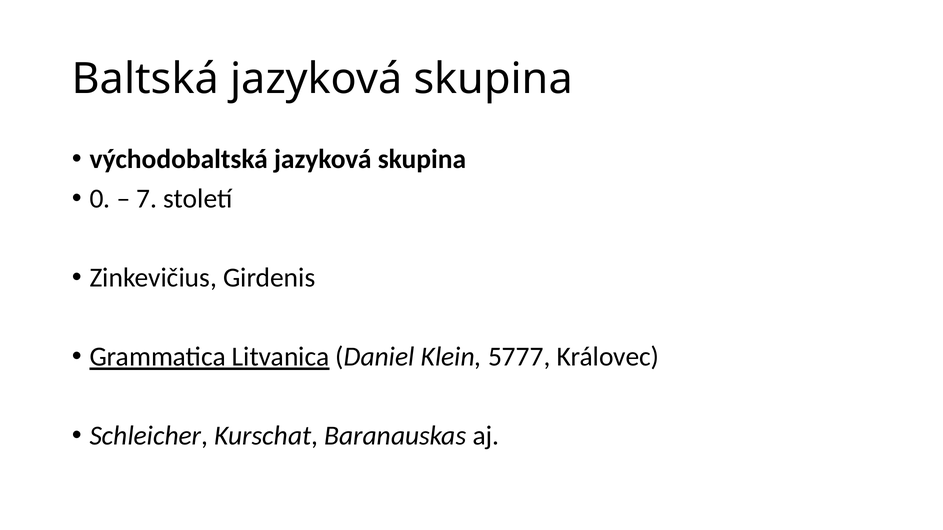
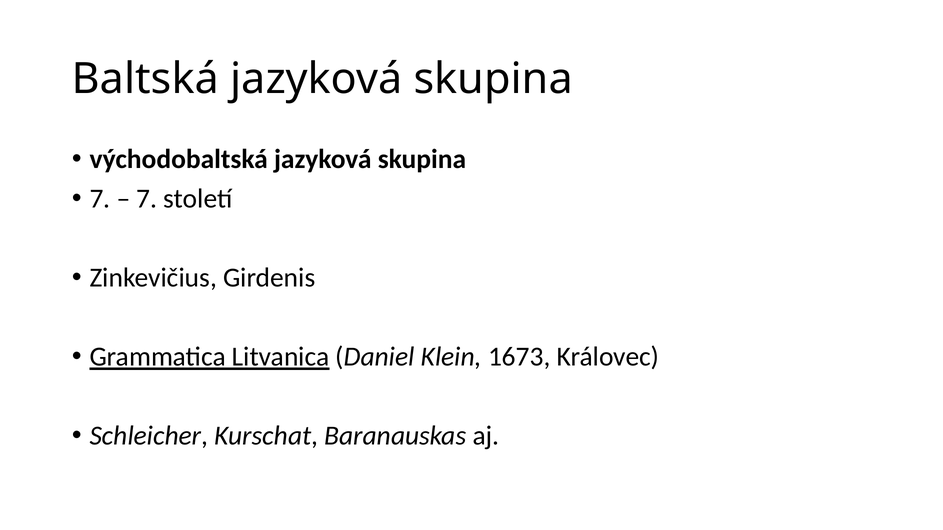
0 at (100, 199): 0 -> 7
5777: 5777 -> 1673
